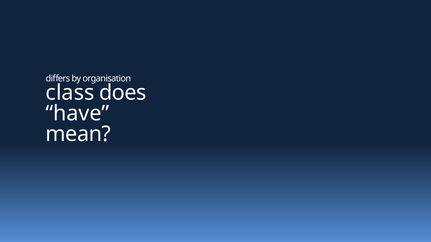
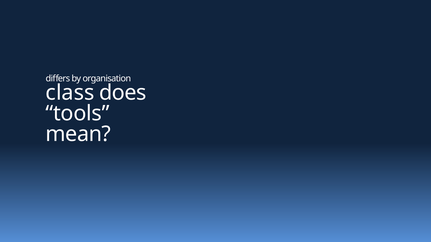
have: have -> tools
